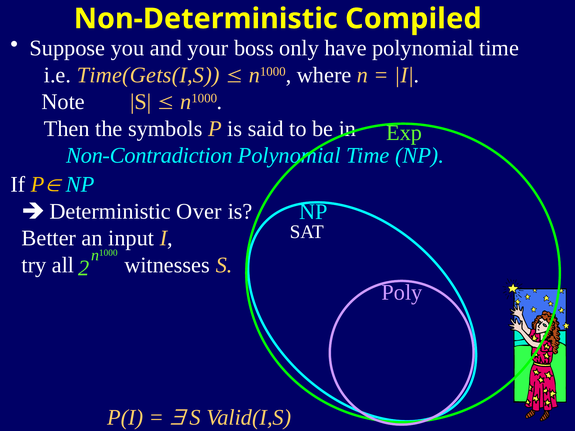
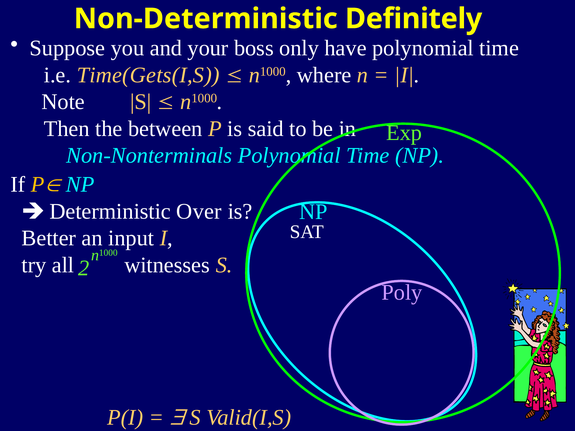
Compiled: Compiled -> Definitely
symbols: symbols -> between
Non-Contradiction: Non-Contradiction -> Non-Nonterminals
